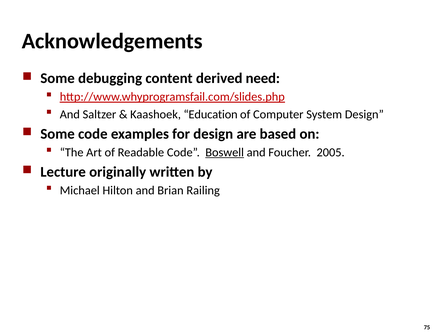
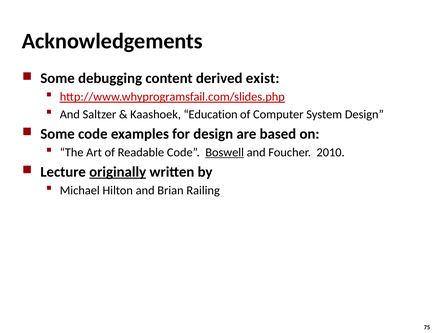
need: need -> exist
2005: 2005 -> 2010
originally underline: none -> present
